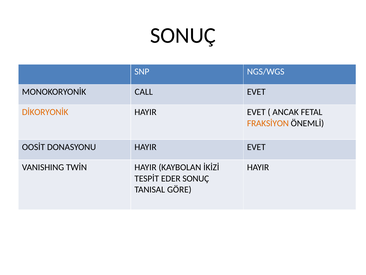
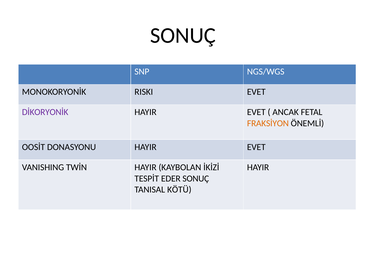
CALL: CALL -> RISKI
DİKORYONİK colour: orange -> purple
GÖRE: GÖRE -> KÖTÜ
